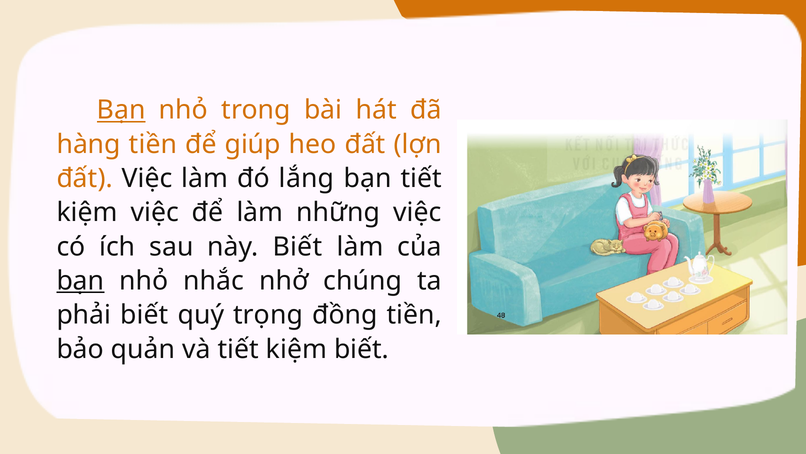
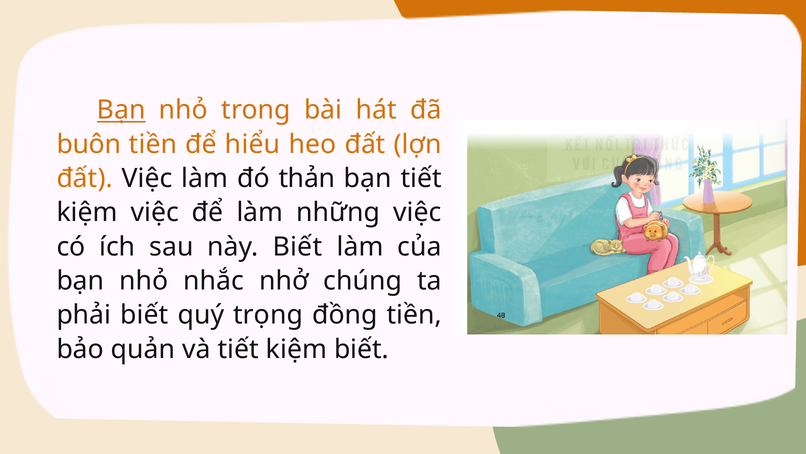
hàng: hàng -> buôn
giúp: giúp -> hiểu
lắng: lắng -> thản
bạn at (80, 281) underline: present -> none
